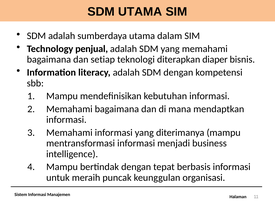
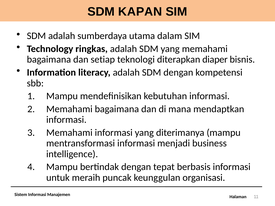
SDM UTAMA: UTAMA -> KAPAN
penjual: penjual -> ringkas
